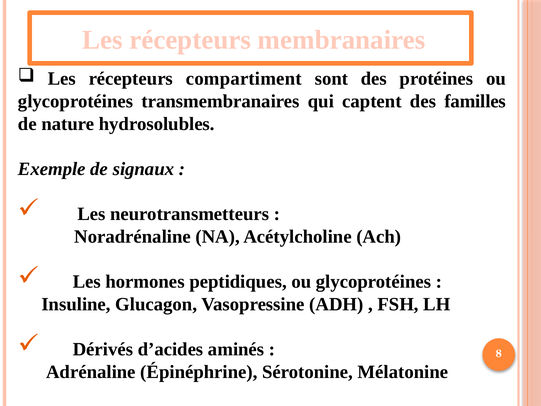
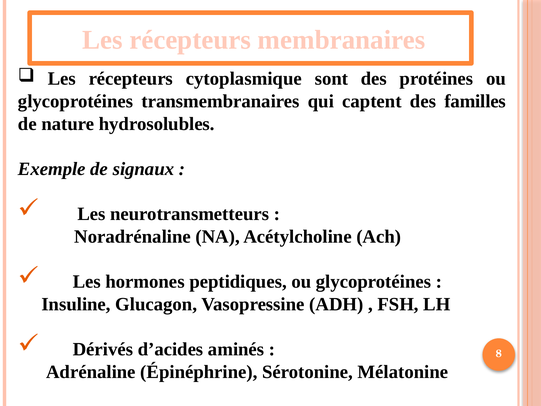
compartiment: compartiment -> cytoplasmique
